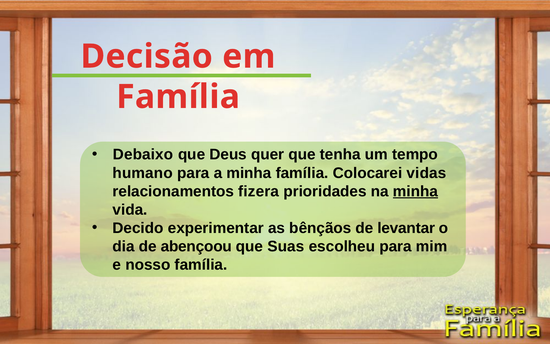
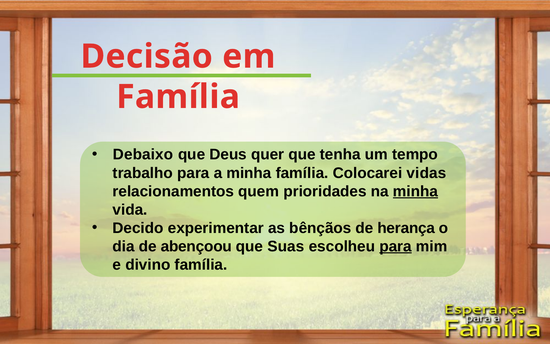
humano: humano -> trabalho
fizera: fizera -> quem
levantar: levantar -> herança
para at (396, 246) underline: none -> present
nosso: nosso -> divino
